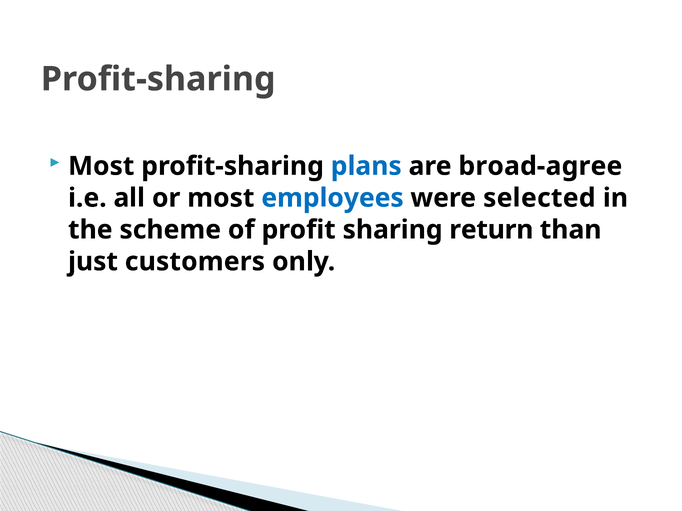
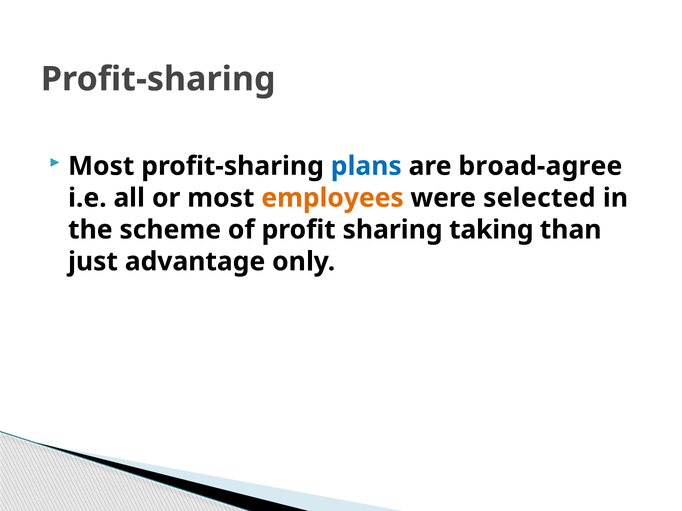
employees colour: blue -> orange
return: return -> taking
customers: customers -> advantage
